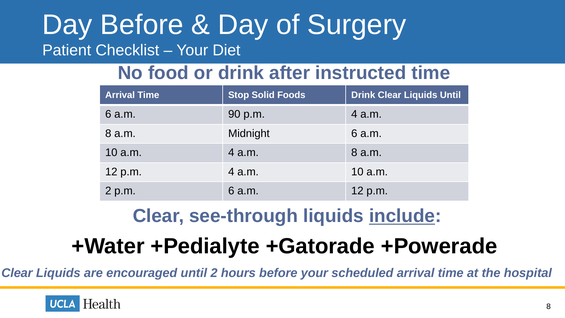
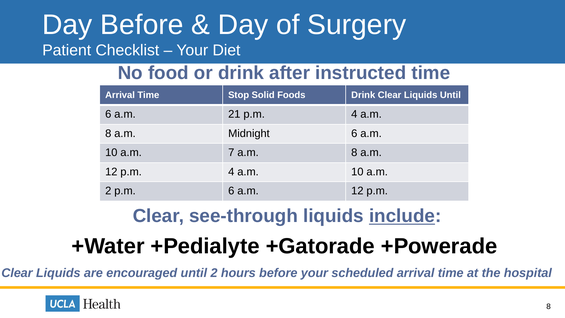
90: 90 -> 21
a.m 4: 4 -> 7
